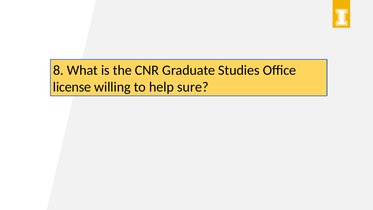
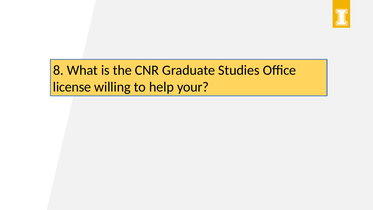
sure: sure -> your
